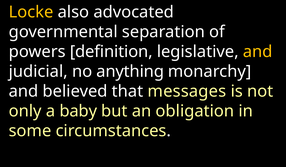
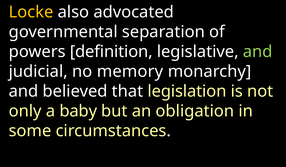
and at (258, 52) colour: yellow -> light green
anything: anything -> memory
messages: messages -> legislation
